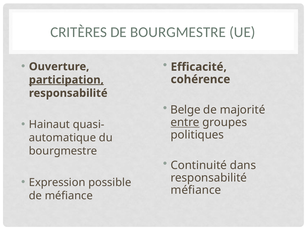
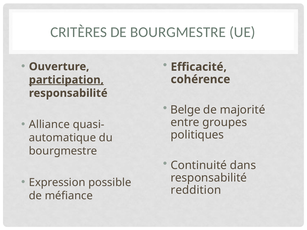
Hainaut: Hainaut -> Alliance
entre underline: present -> none
méfiance at (196, 190): méfiance -> reddition
